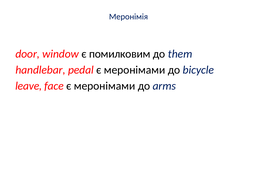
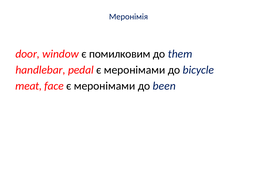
leave: leave -> meat
arms: arms -> been
